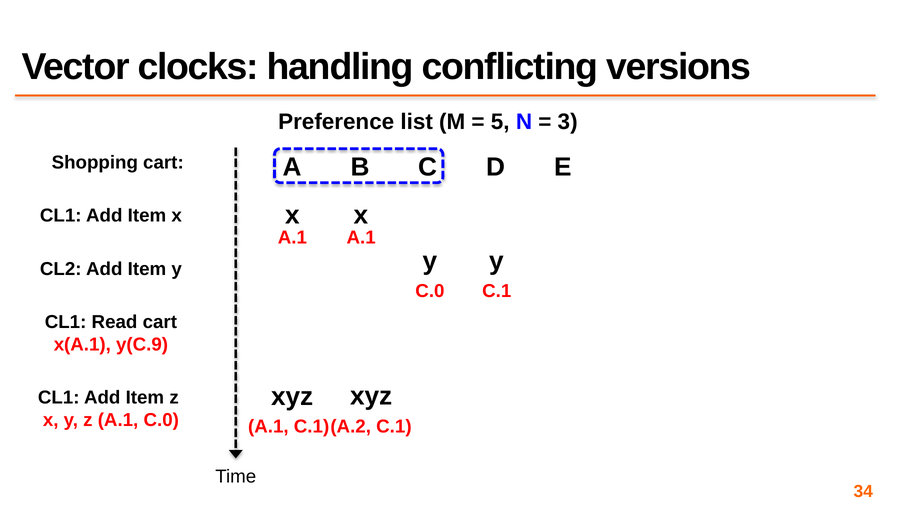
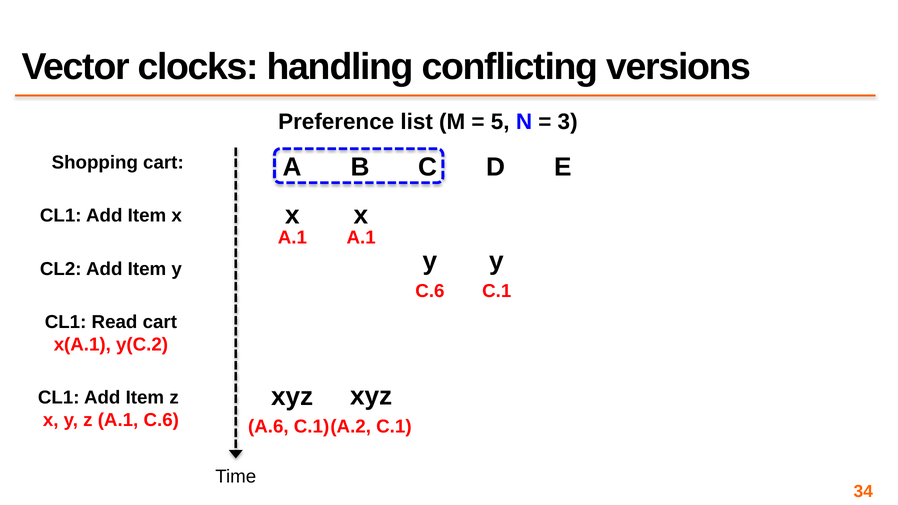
C.0 at (430, 291): C.0 -> C.6
y(C.9: y(C.9 -> y(C.2
z A.1 C.0: C.0 -> C.6
A.1 at (268, 427): A.1 -> A.6
